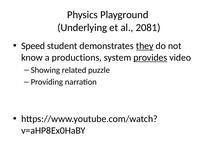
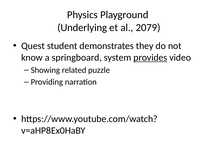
2081: 2081 -> 2079
Speed: Speed -> Quest
they underline: present -> none
productions: productions -> springboard
